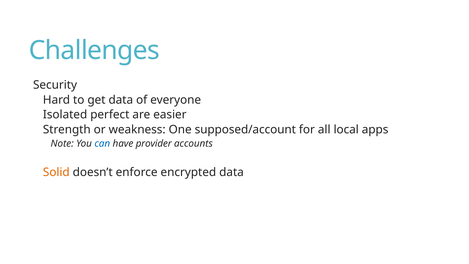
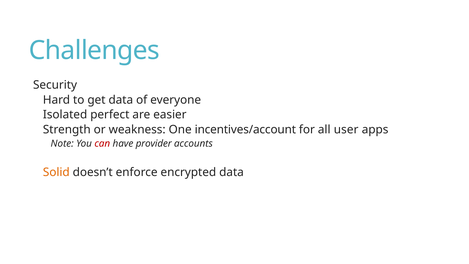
supposed/account: supposed/account -> incentives/account
local: local -> user
can colour: blue -> red
